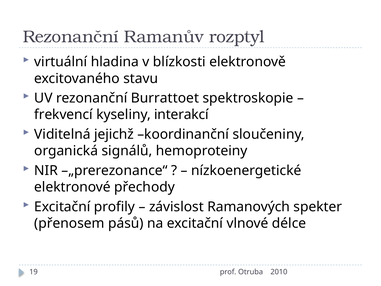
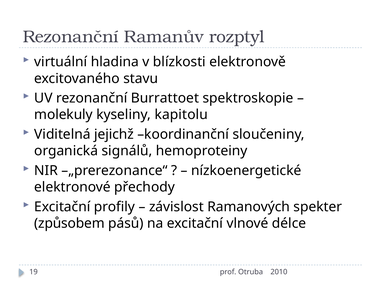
frekvencí: frekvencí -> molekuly
interakcí: interakcí -> kapitolu
přenosem: přenosem -> způsobem
